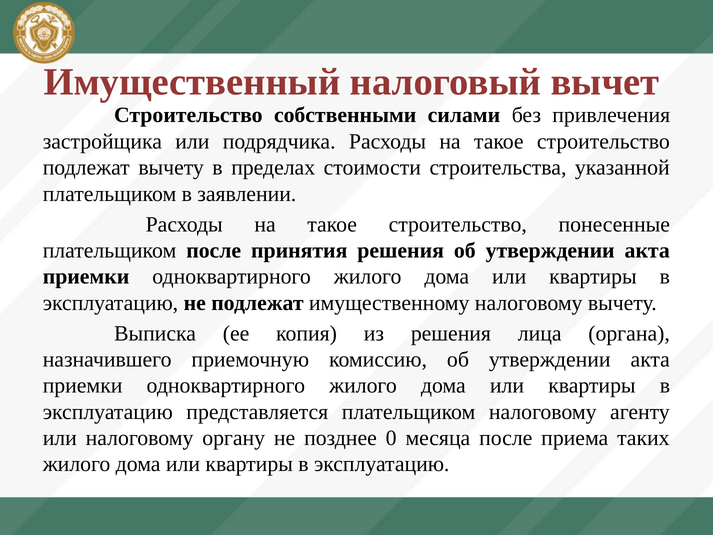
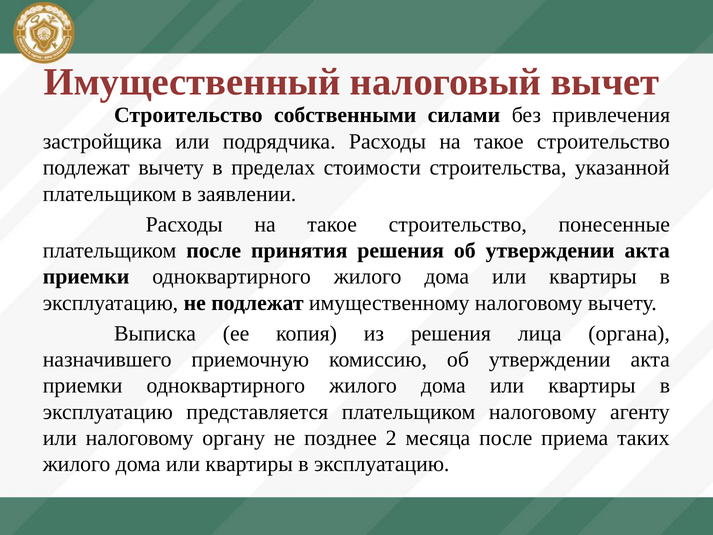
0: 0 -> 2
